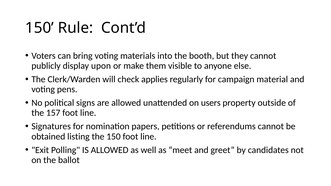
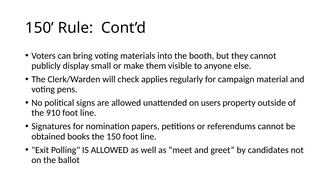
upon: upon -> small
157: 157 -> 910
listing: listing -> books
